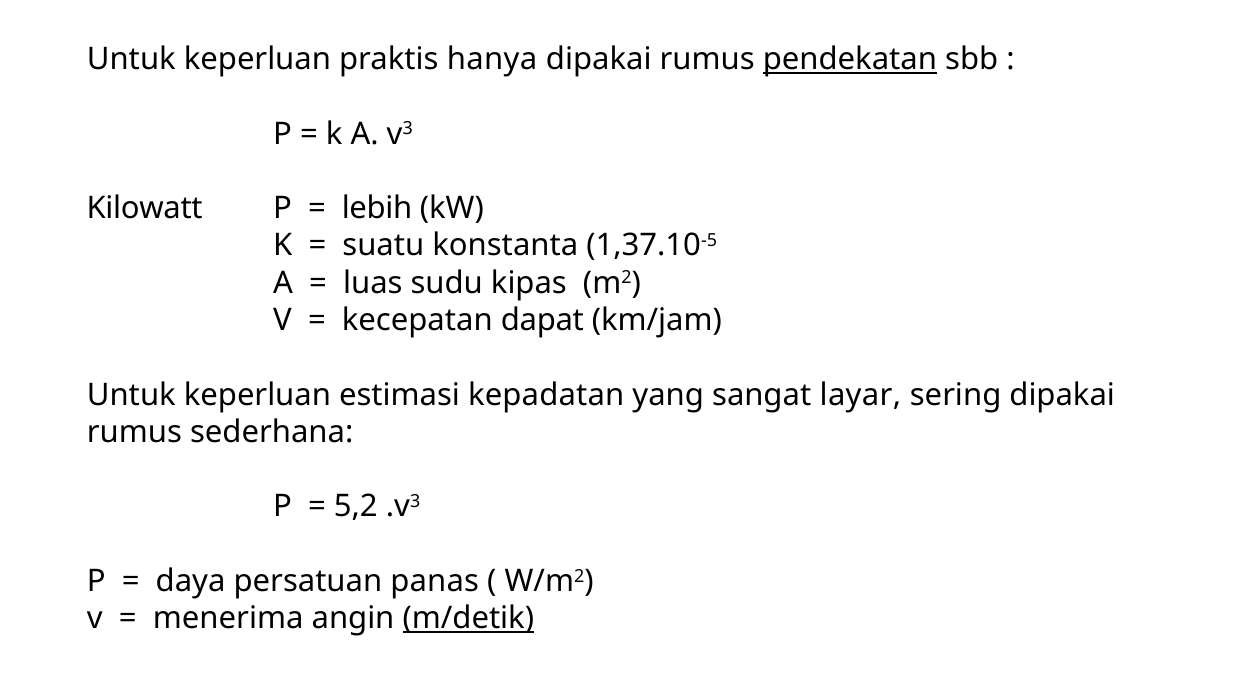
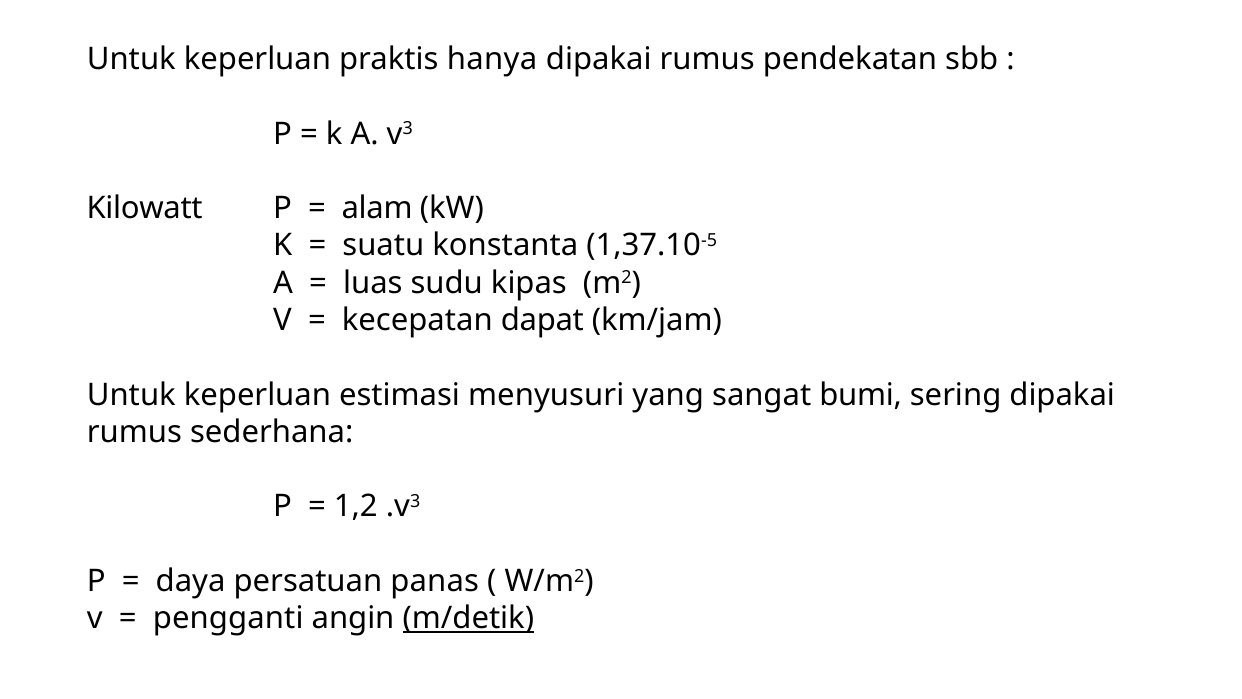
pendekatan underline: present -> none
lebih: lebih -> alam
kepadatan: kepadatan -> menyusuri
layar: layar -> bumi
5,2: 5,2 -> 1,2
menerima: menerima -> pengganti
